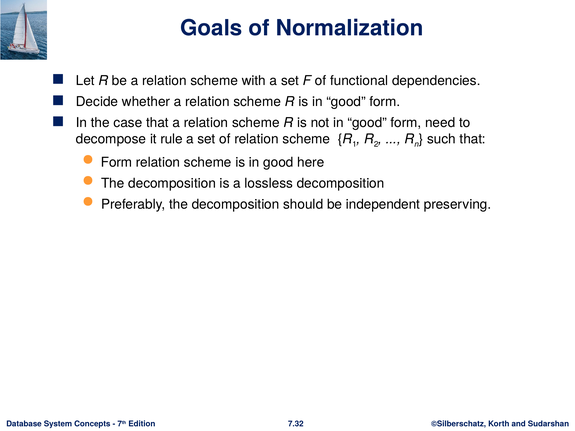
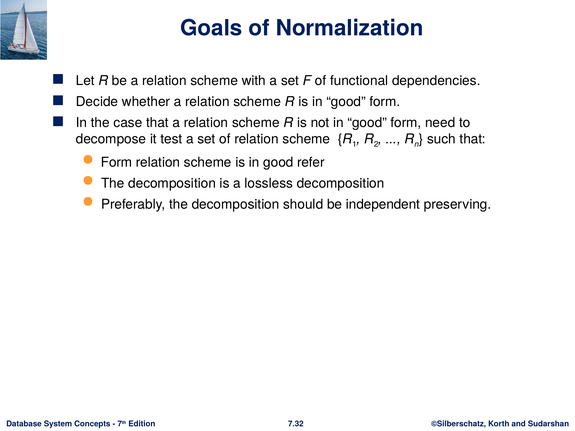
rule: rule -> test
here: here -> refer
